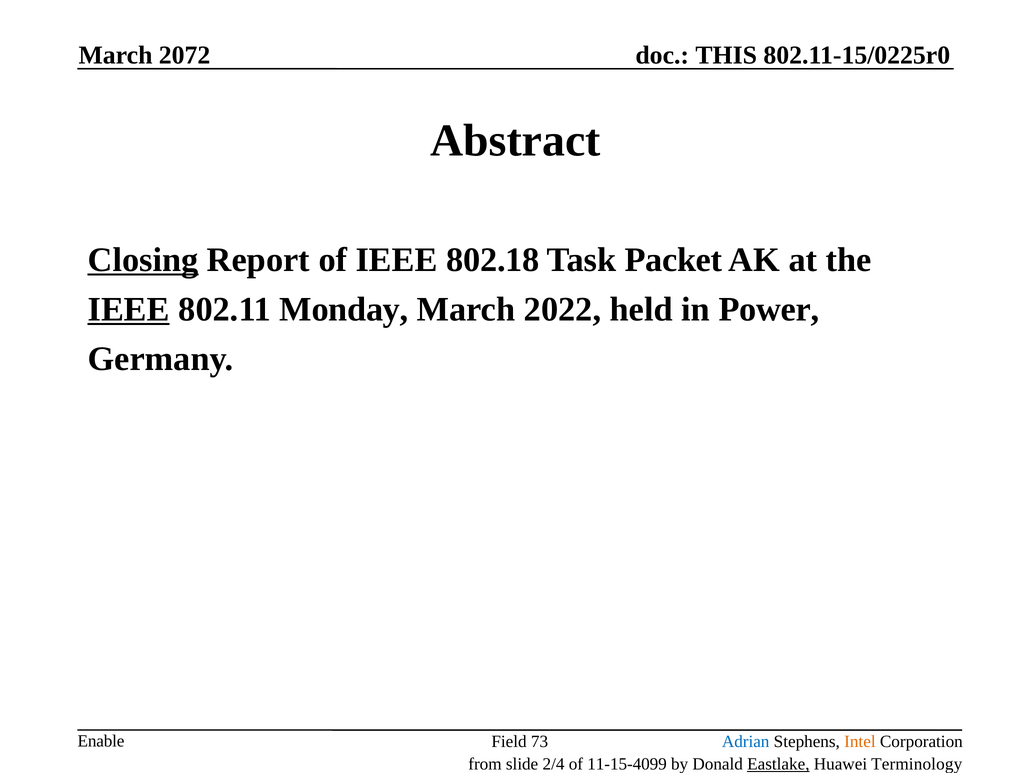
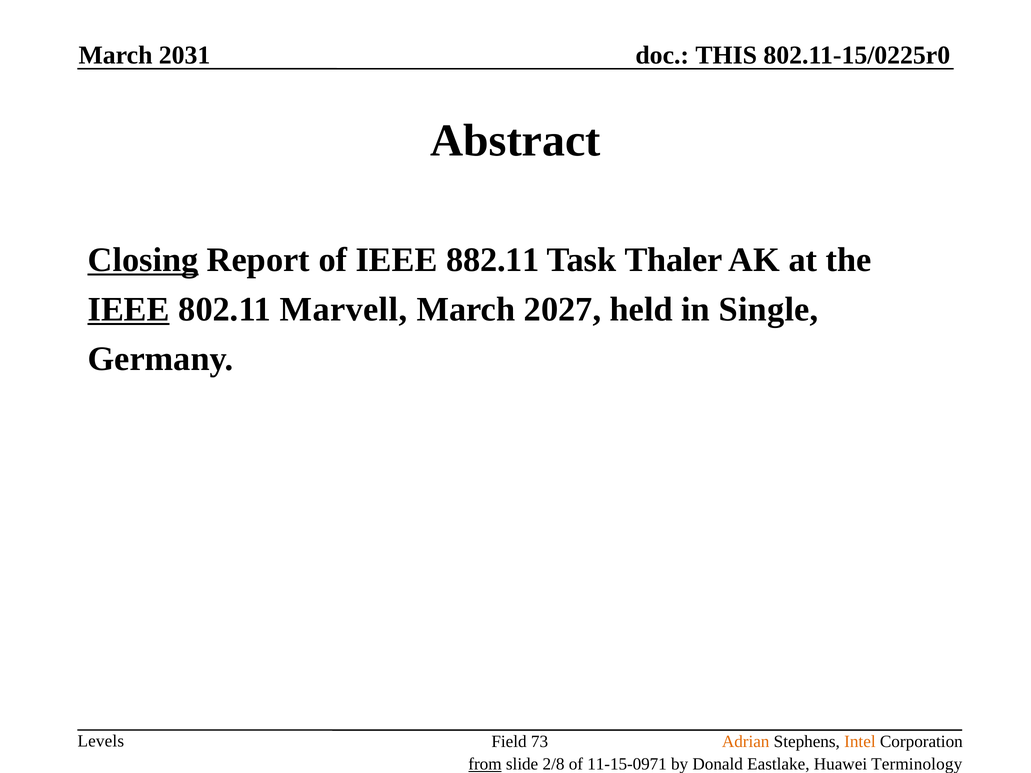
2072: 2072 -> 2031
802.18: 802.18 -> 882.11
Packet: Packet -> Thaler
Monday: Monday -> Marvell
2022: 2022 -> 2027
Power: Power -> Single
Enable: Enable -> Levels
Adrian colour: blue -> orange
from underline: none -> present
2/4: 2/4 -> 2/8
11-15-4099: 11-15-4099 -> 11-15-0971
Eastlake underline: present -> none
